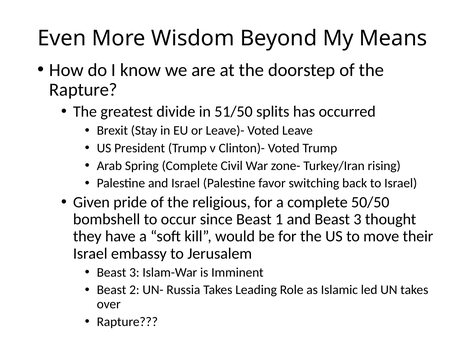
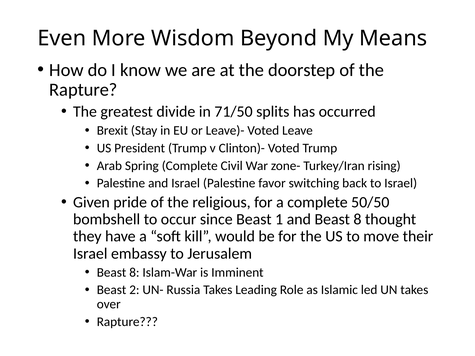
51/50: 51/50 -> 71/50
and Beast 3: 3 -> 8
3 at (134, 273): 3 -> 8
